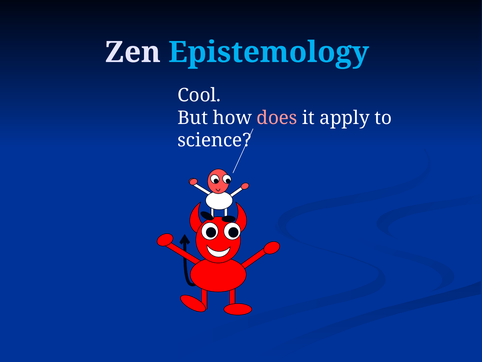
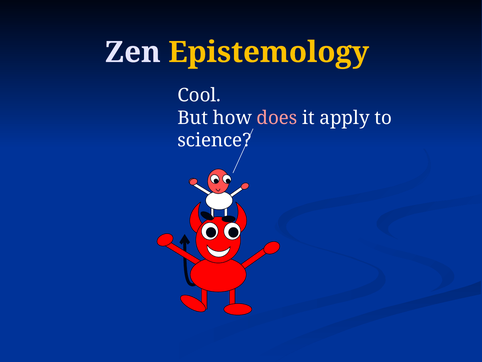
Epistemology colour: light blue -> yellow
